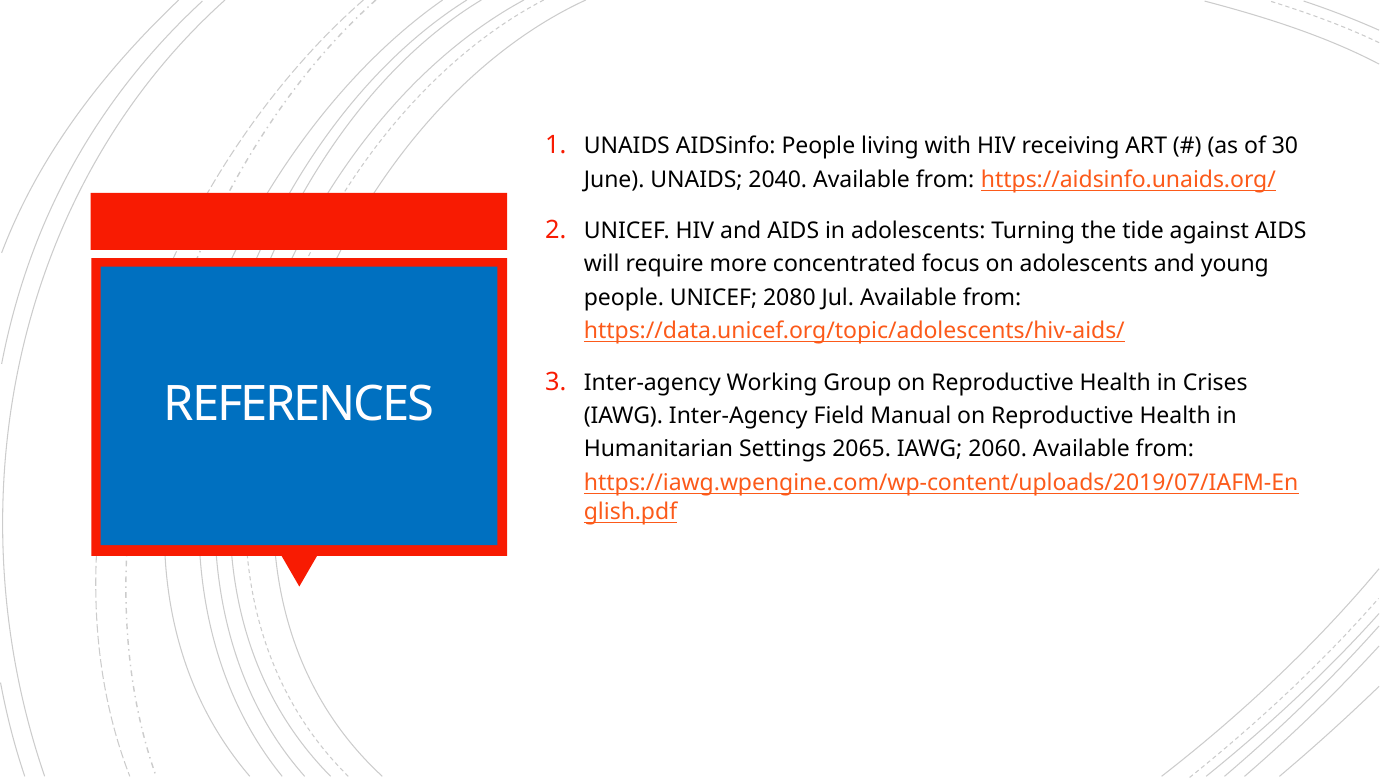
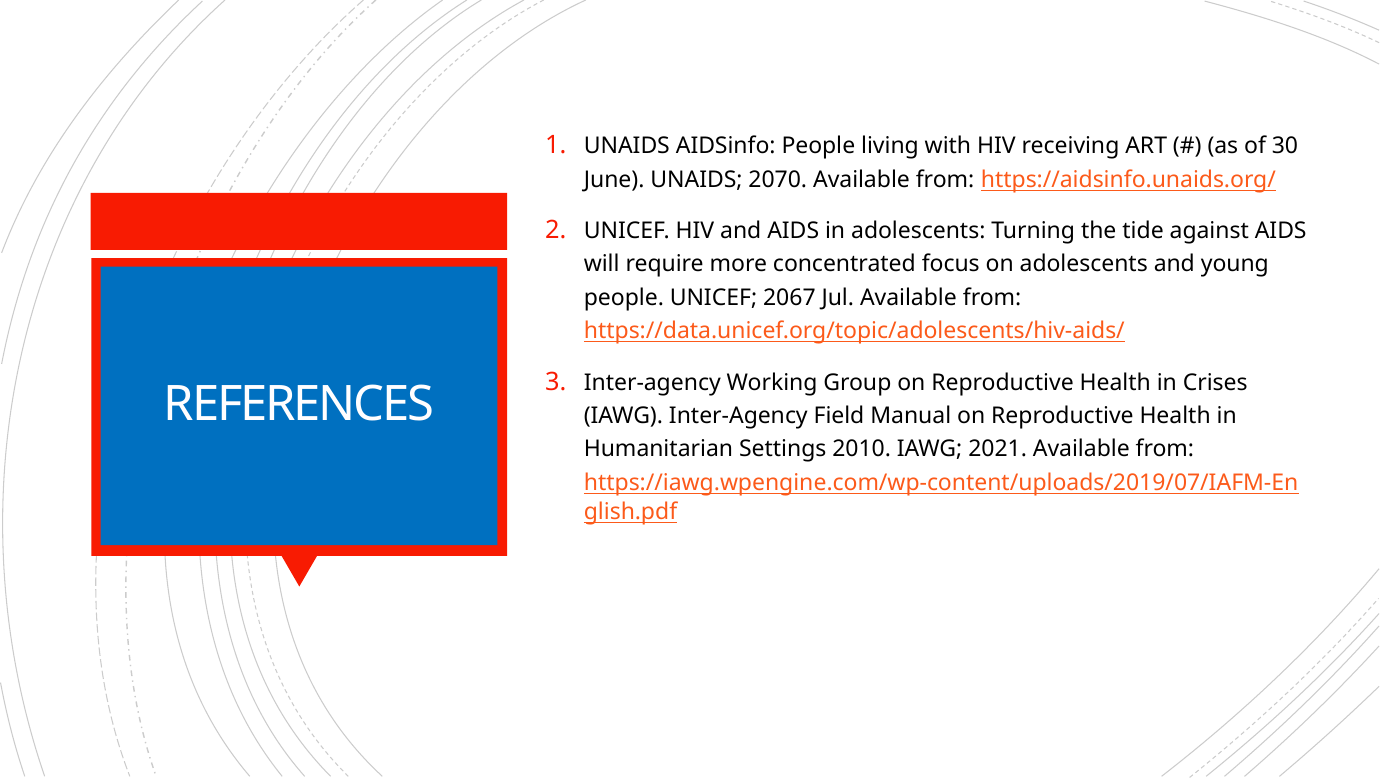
2040: 2040 -> 2070
2080: 2080 -> 2067
2065: 2065 -> 2010
2060: 2060 -> 2021
